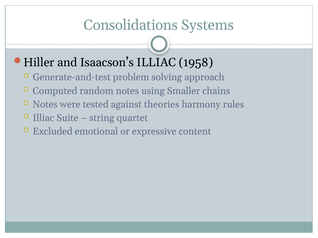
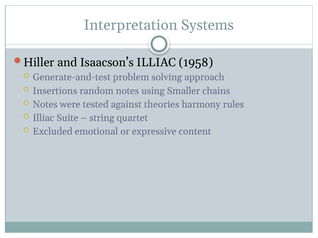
Consolidations: Consolidations -> Interpretation
Computed: Computed -> Insertions
